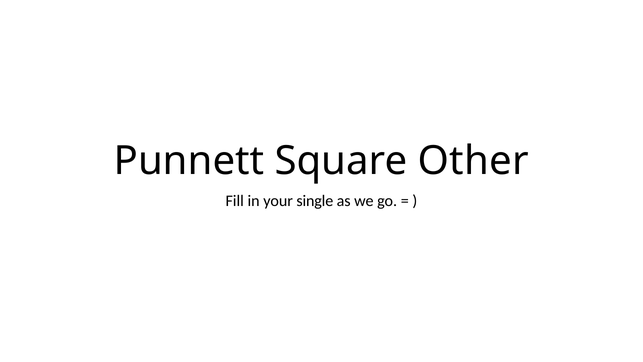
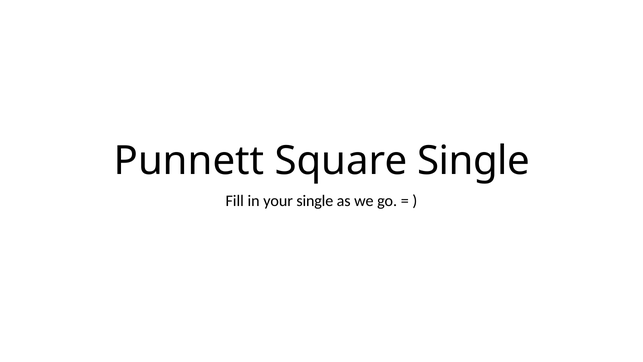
Square Other: Other -> Single
